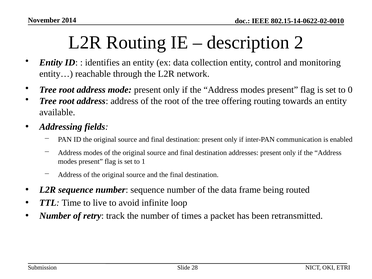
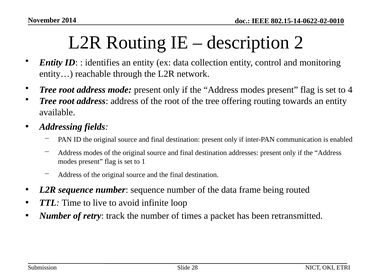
0: 0 -> 4
